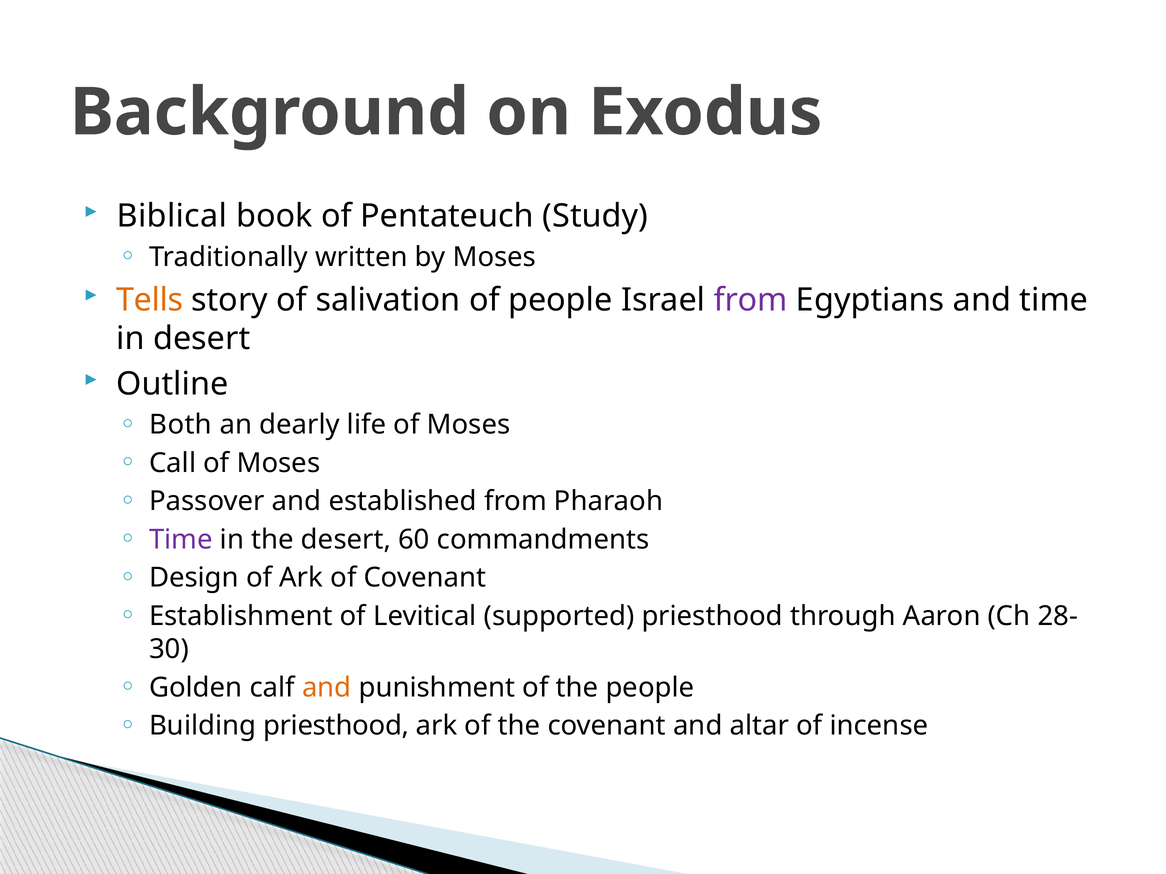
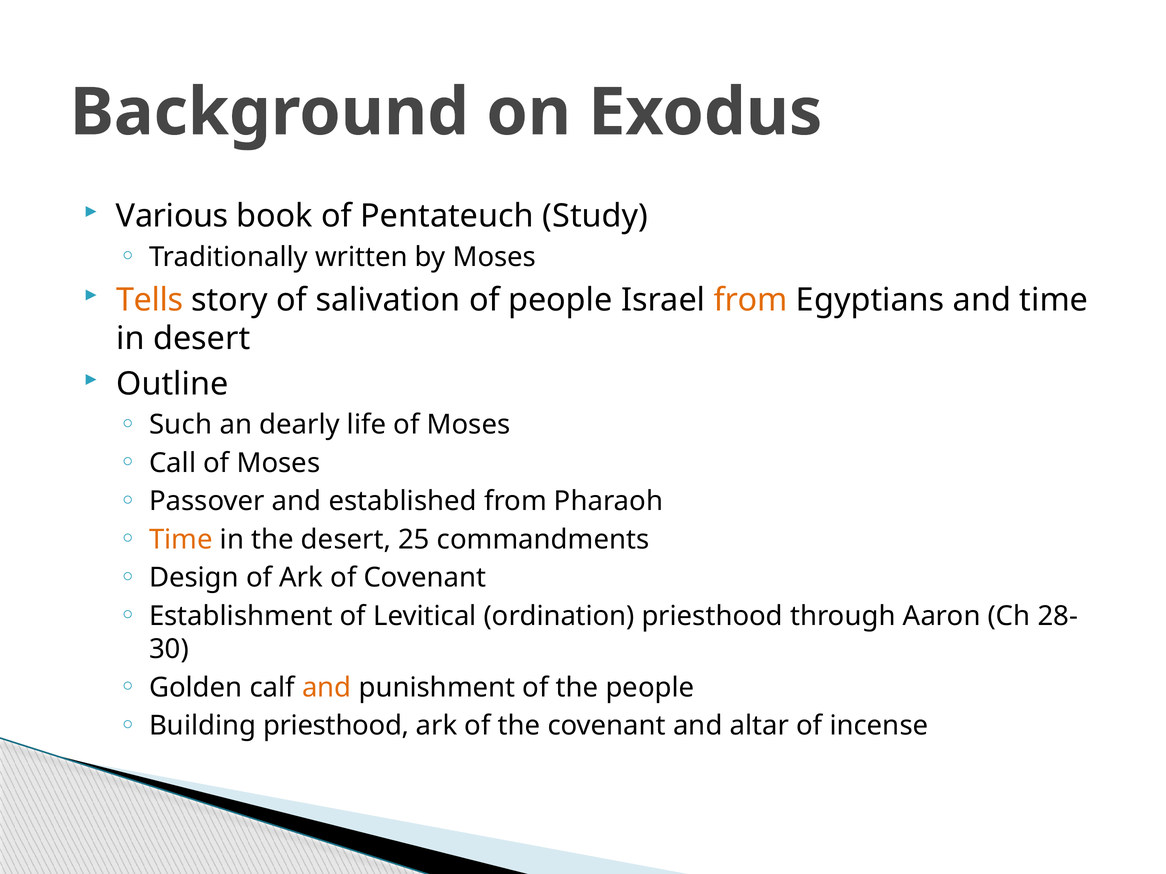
Biblical: Biblical -> Various
from at (751, 300) colour: purple -> orange
Both: Both -> Such
Time at (181, 540) colour: purple -> orange
60: 60 -> 25
supported: supported -> ordination
